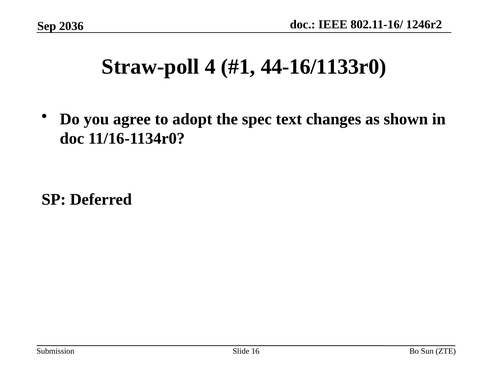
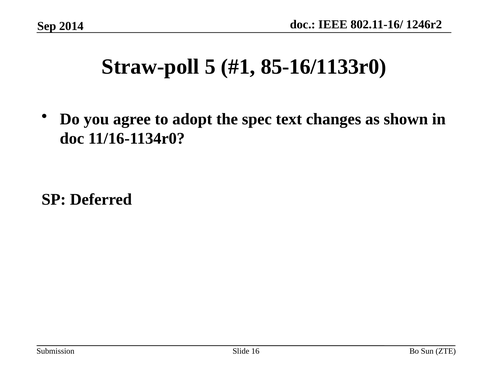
2036: 2036 -> 2014
4: 4 -> 5
44-16/1133r0: 44-16/1133r0 -> 85-16/1133r0
